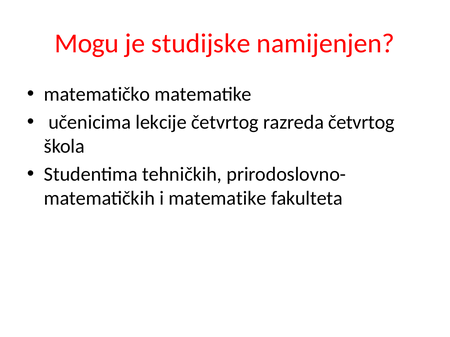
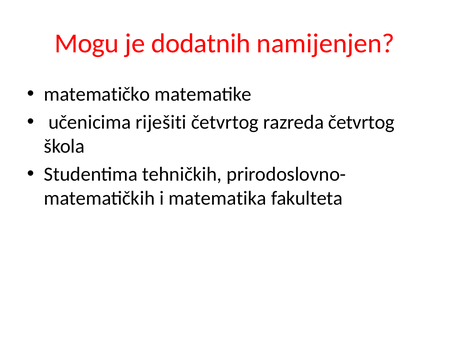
studijske: studijske -> dodatnih
lekcije: lekcije -> riješiti
i matematike: matematike -> matematika
